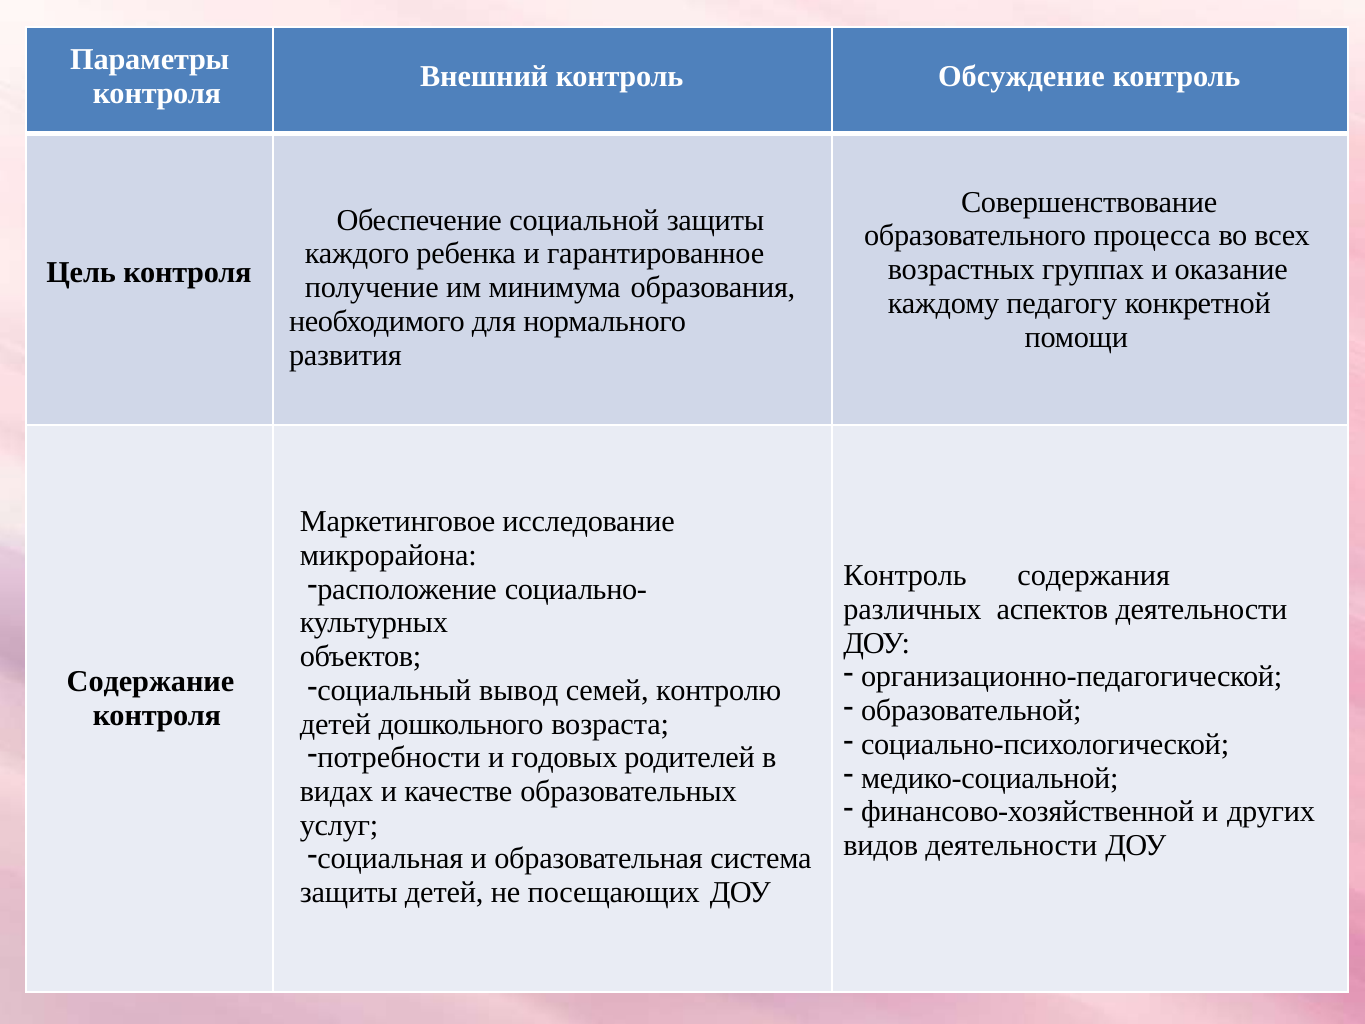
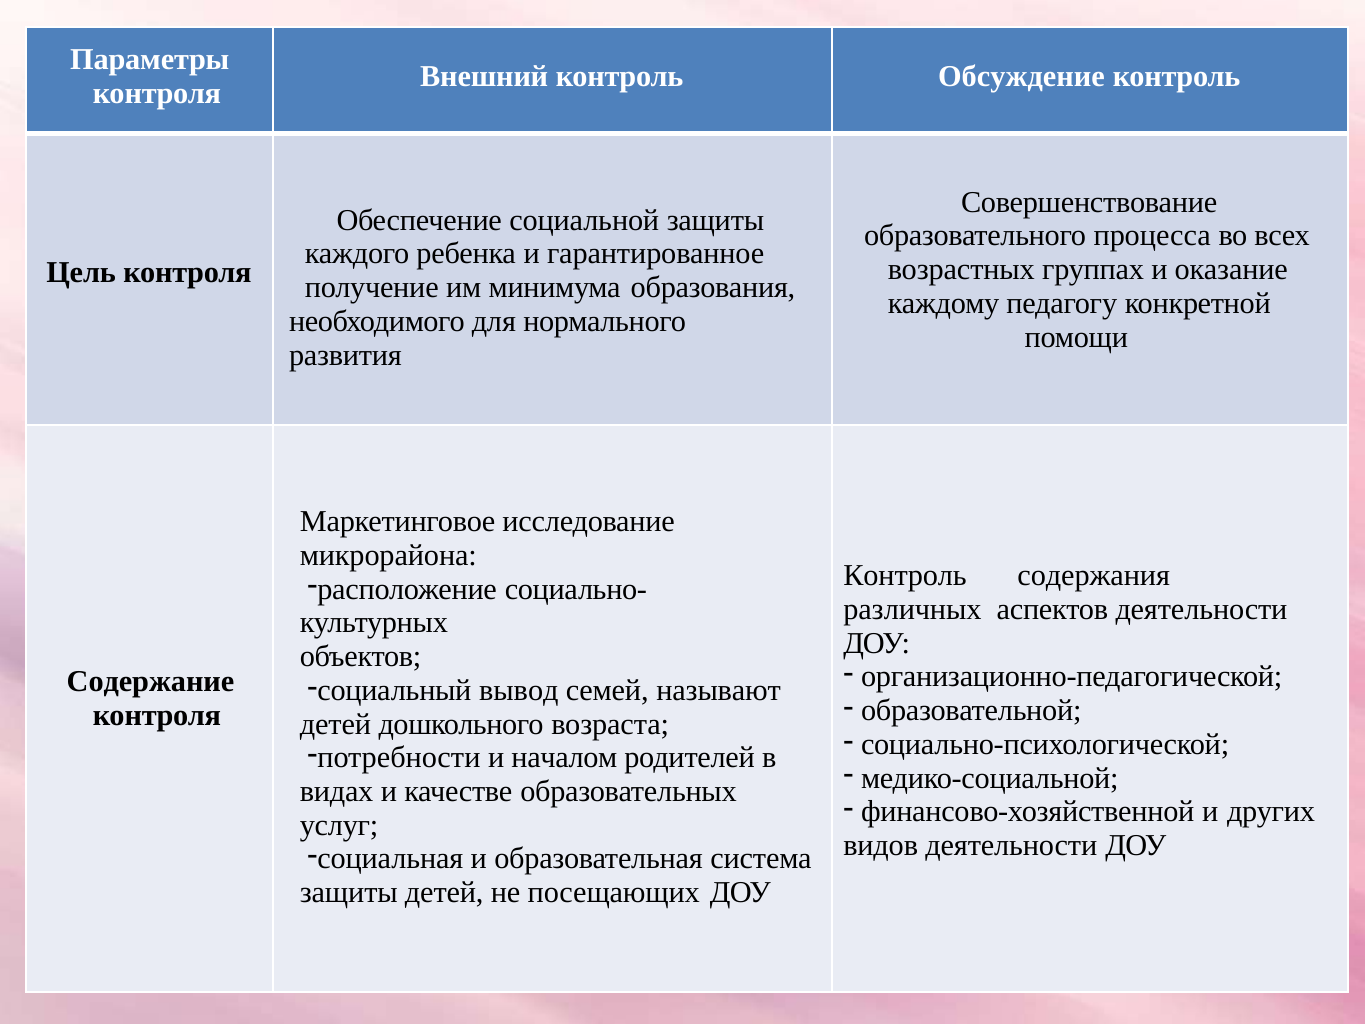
контролю: контролю -> называют
годовых: годовых -> началом
